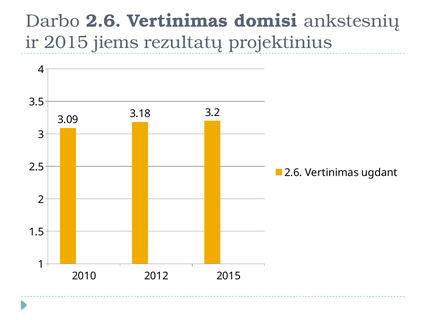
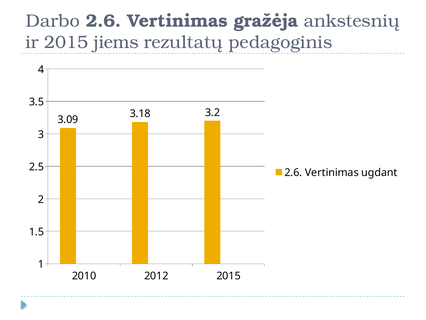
domisi: domisi -> gražėja
projektinius: projektinius -> pedagoginis
